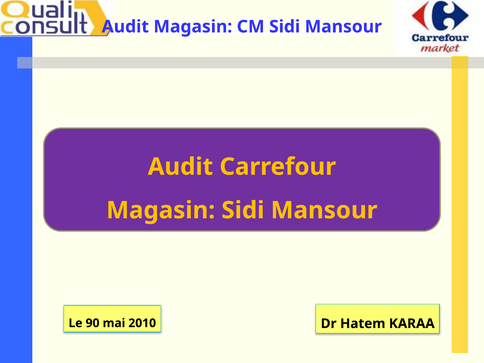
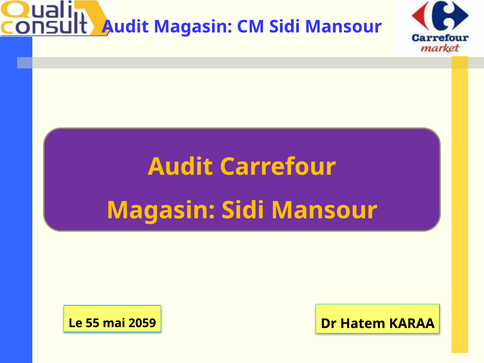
90: 90 -> 55
2010: 2010 -> 2059
